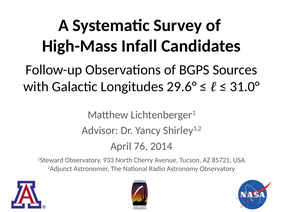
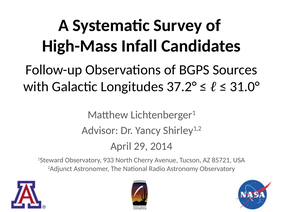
29.6°: 29.6° -> 37.2°
76: 76 -> 29
